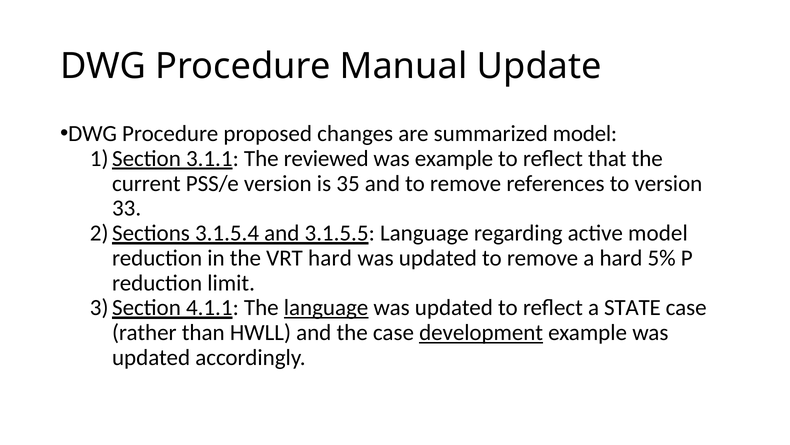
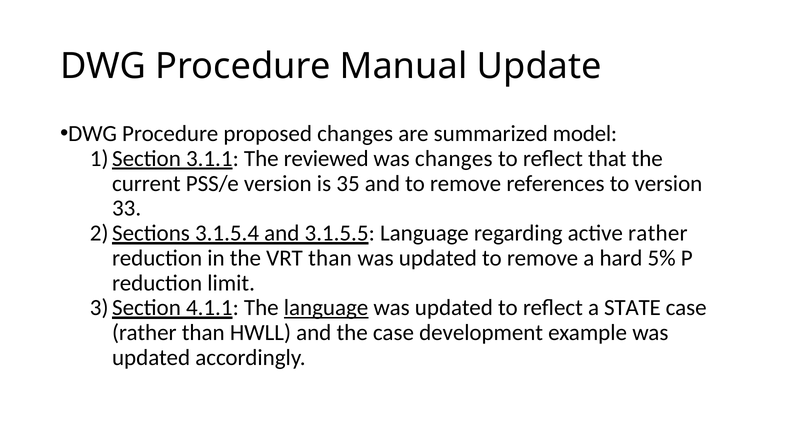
was example: example -> changes
active model: model -> rather
VRT hard: hard -> than
development underline: present -> none
